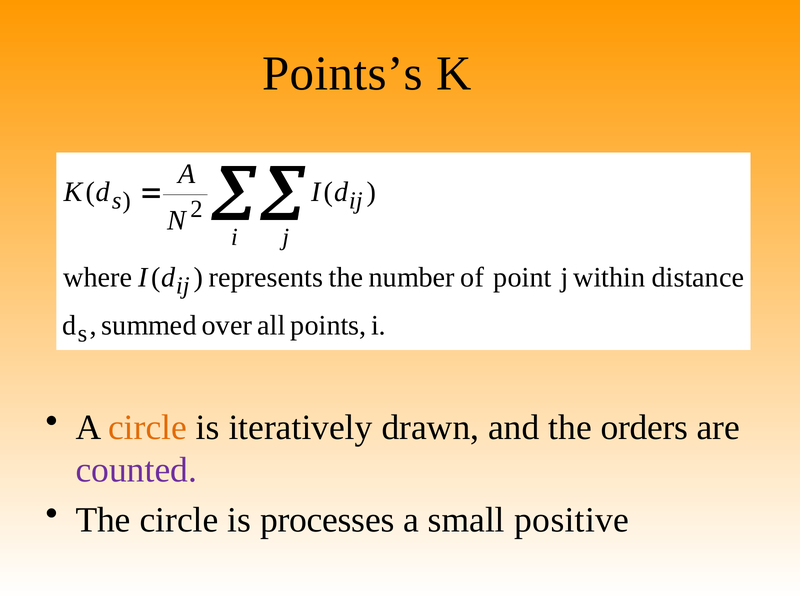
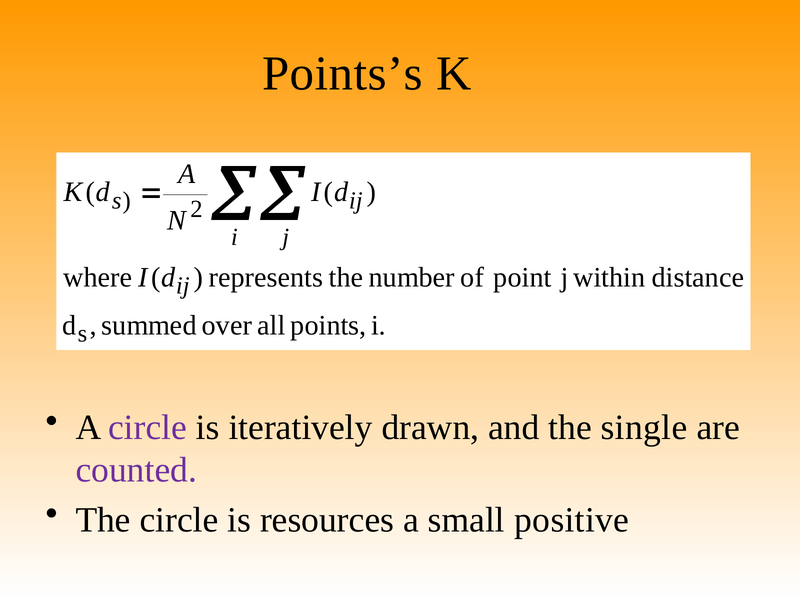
circle at (148, 427) colour: orange -> purple
orders: orders -> single
processes: processes -> resources
